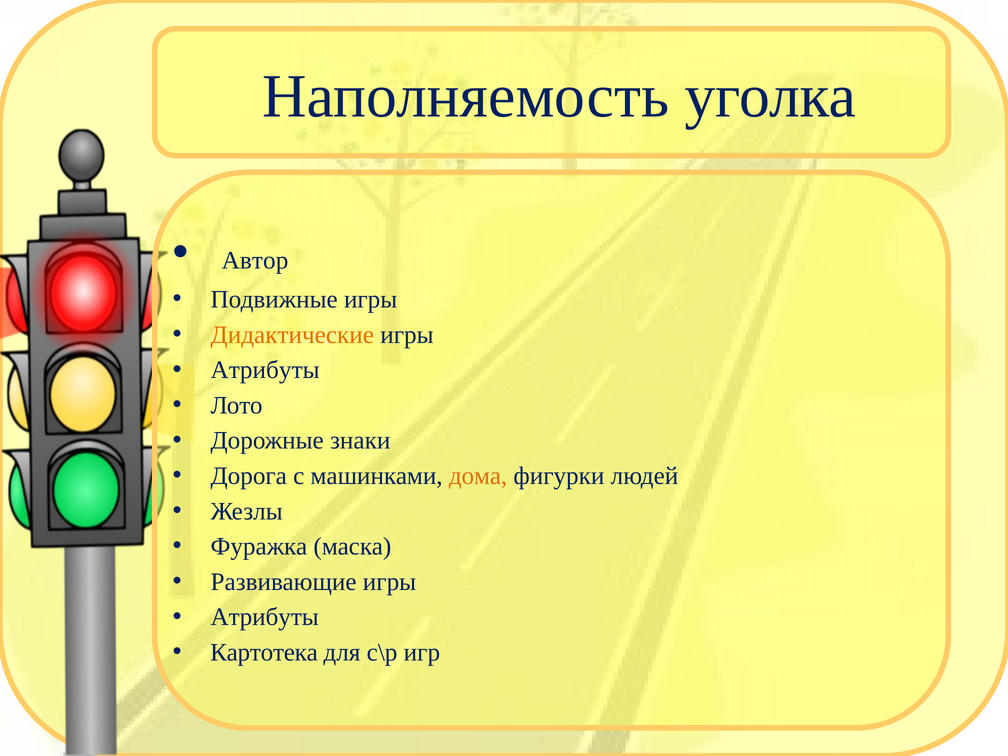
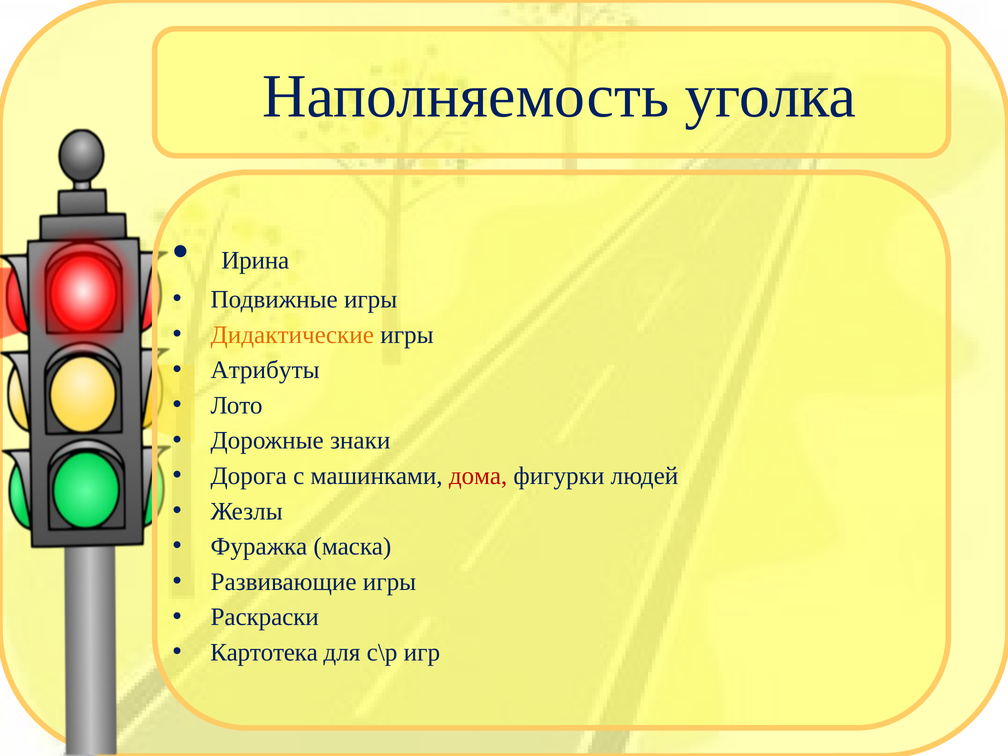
Автор: Автор -> Ирина
дома colour: orange -> red
Атрибуты at (265, 617): Атрибуты -> Раскраски
